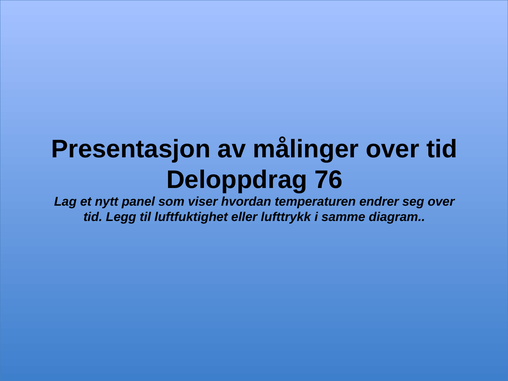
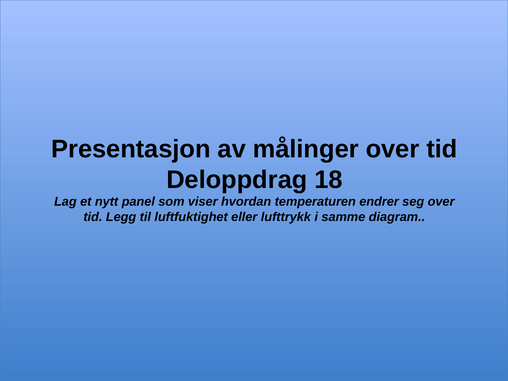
76: 76 -> 18
